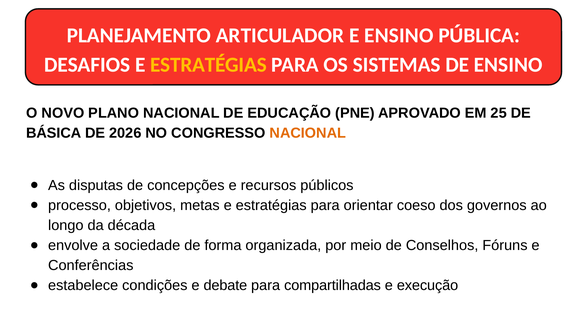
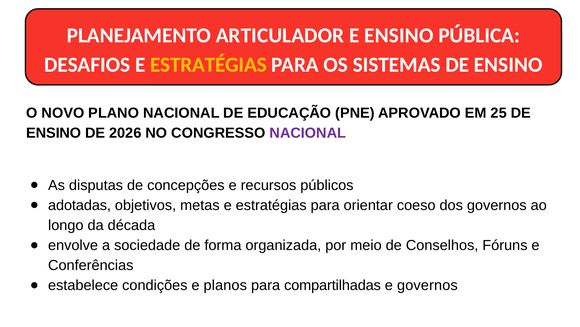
BÁSICA at (54, 133): BÁSICA -> ENSINO
NACIONAL at (308, 133) colour: orange -> purple
processo: processo -> adotadas
debate: debate -> planos
e execução: execução -> governos
